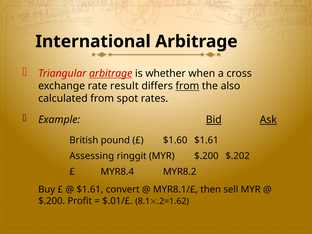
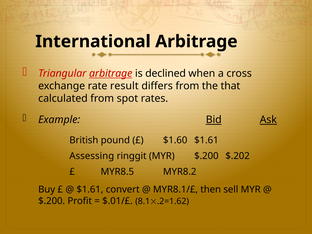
whether: whether -> declined
from at (187, 86) underline: present -> none
also: also -> that
MYR8.4: MYR8.4 -> MYR8.5
